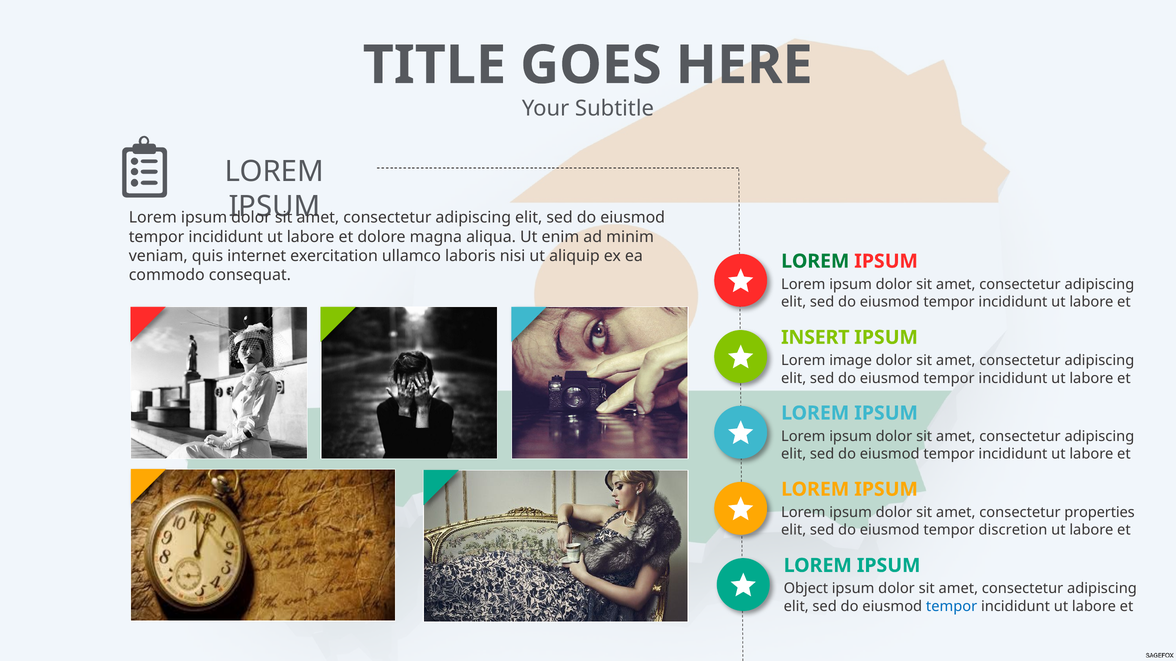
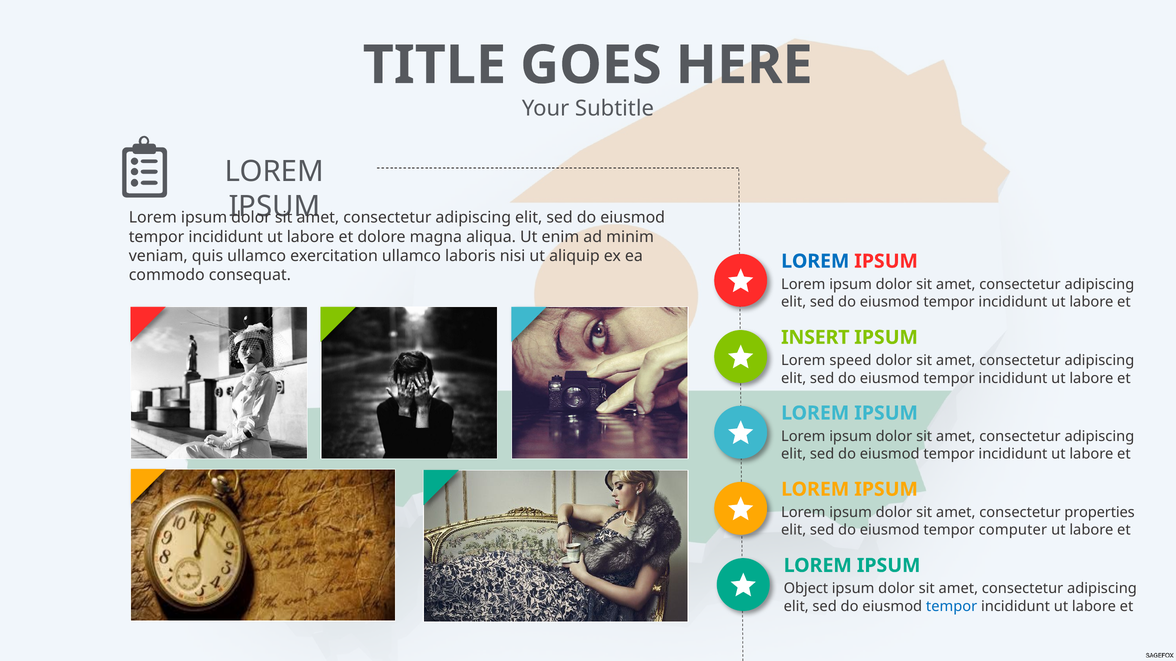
quis internet: internet -> ullamco
LOREM at (815, 261) colour: green -> blue
image: image -> speed
discretion: discretion -> computer
